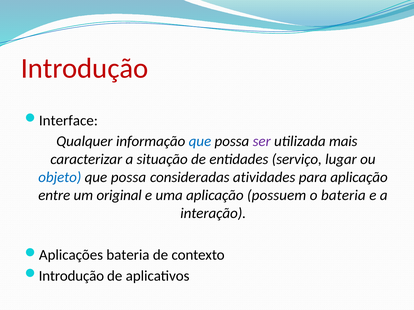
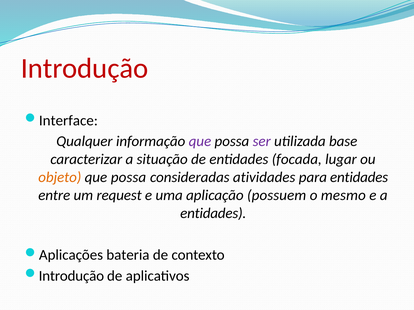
que at (200, 142) colour: blue -> purple
mais: mais -> base
serviço: serviço -> focada
objeto colour: blue -> orange
para aplicação: aplicação -> entidades
original: original -> request
o bateria: bateria -> mesmo
interação at (213, 214): interação -> entidades
